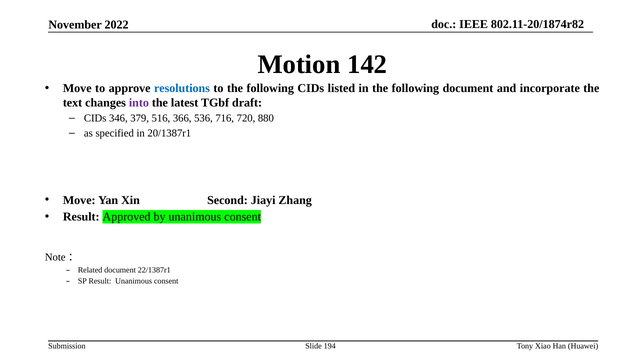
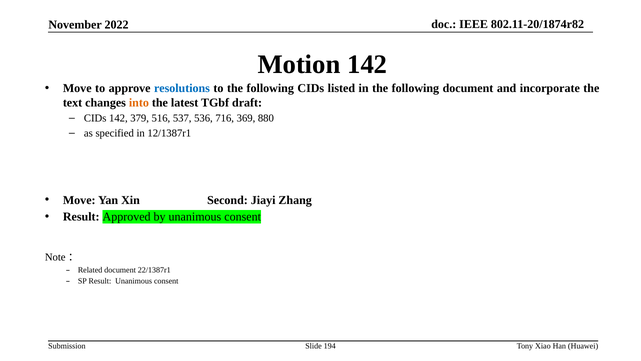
into colour: purple -> orange
CIDs 346: 346 -> 142
366: 366 -> 537
720: 720 -> 369
20/1387r1: 20/1387r1 -> 12/1387r1
